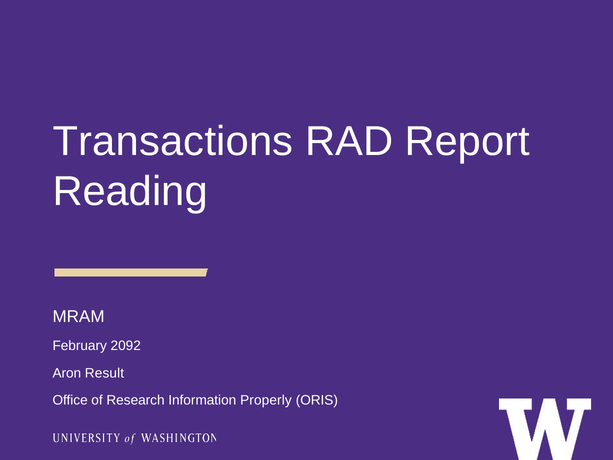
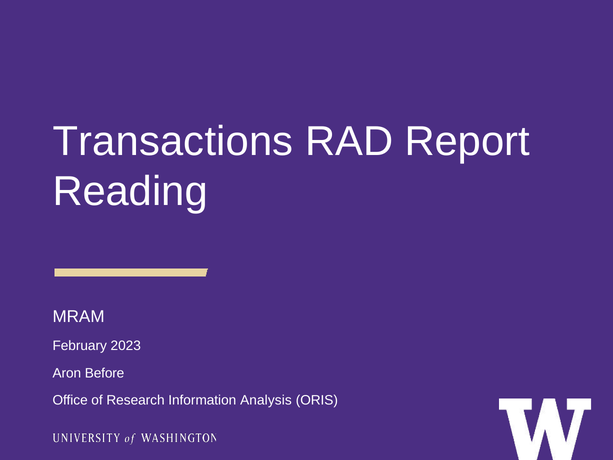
2092: 2092 -> 2023
Result: Result -> Before
Properly: Properly -> Analysis
